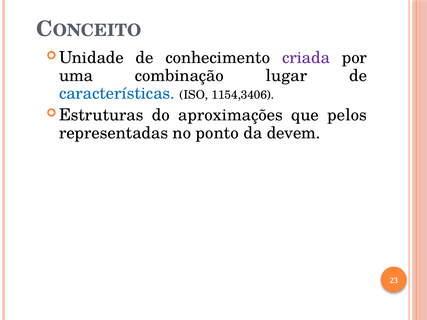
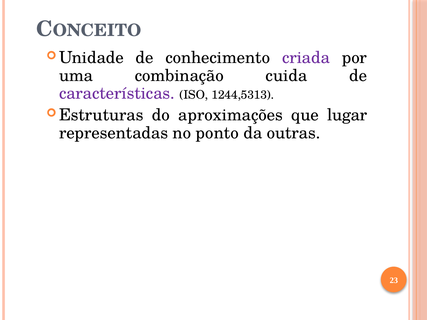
lugar: lugar -> cuida
características colour: blue -> purple
1154,3406: 1154,3406 -> 1244,5313
pelos: pelos -> lugar
devem: devem -> outras
